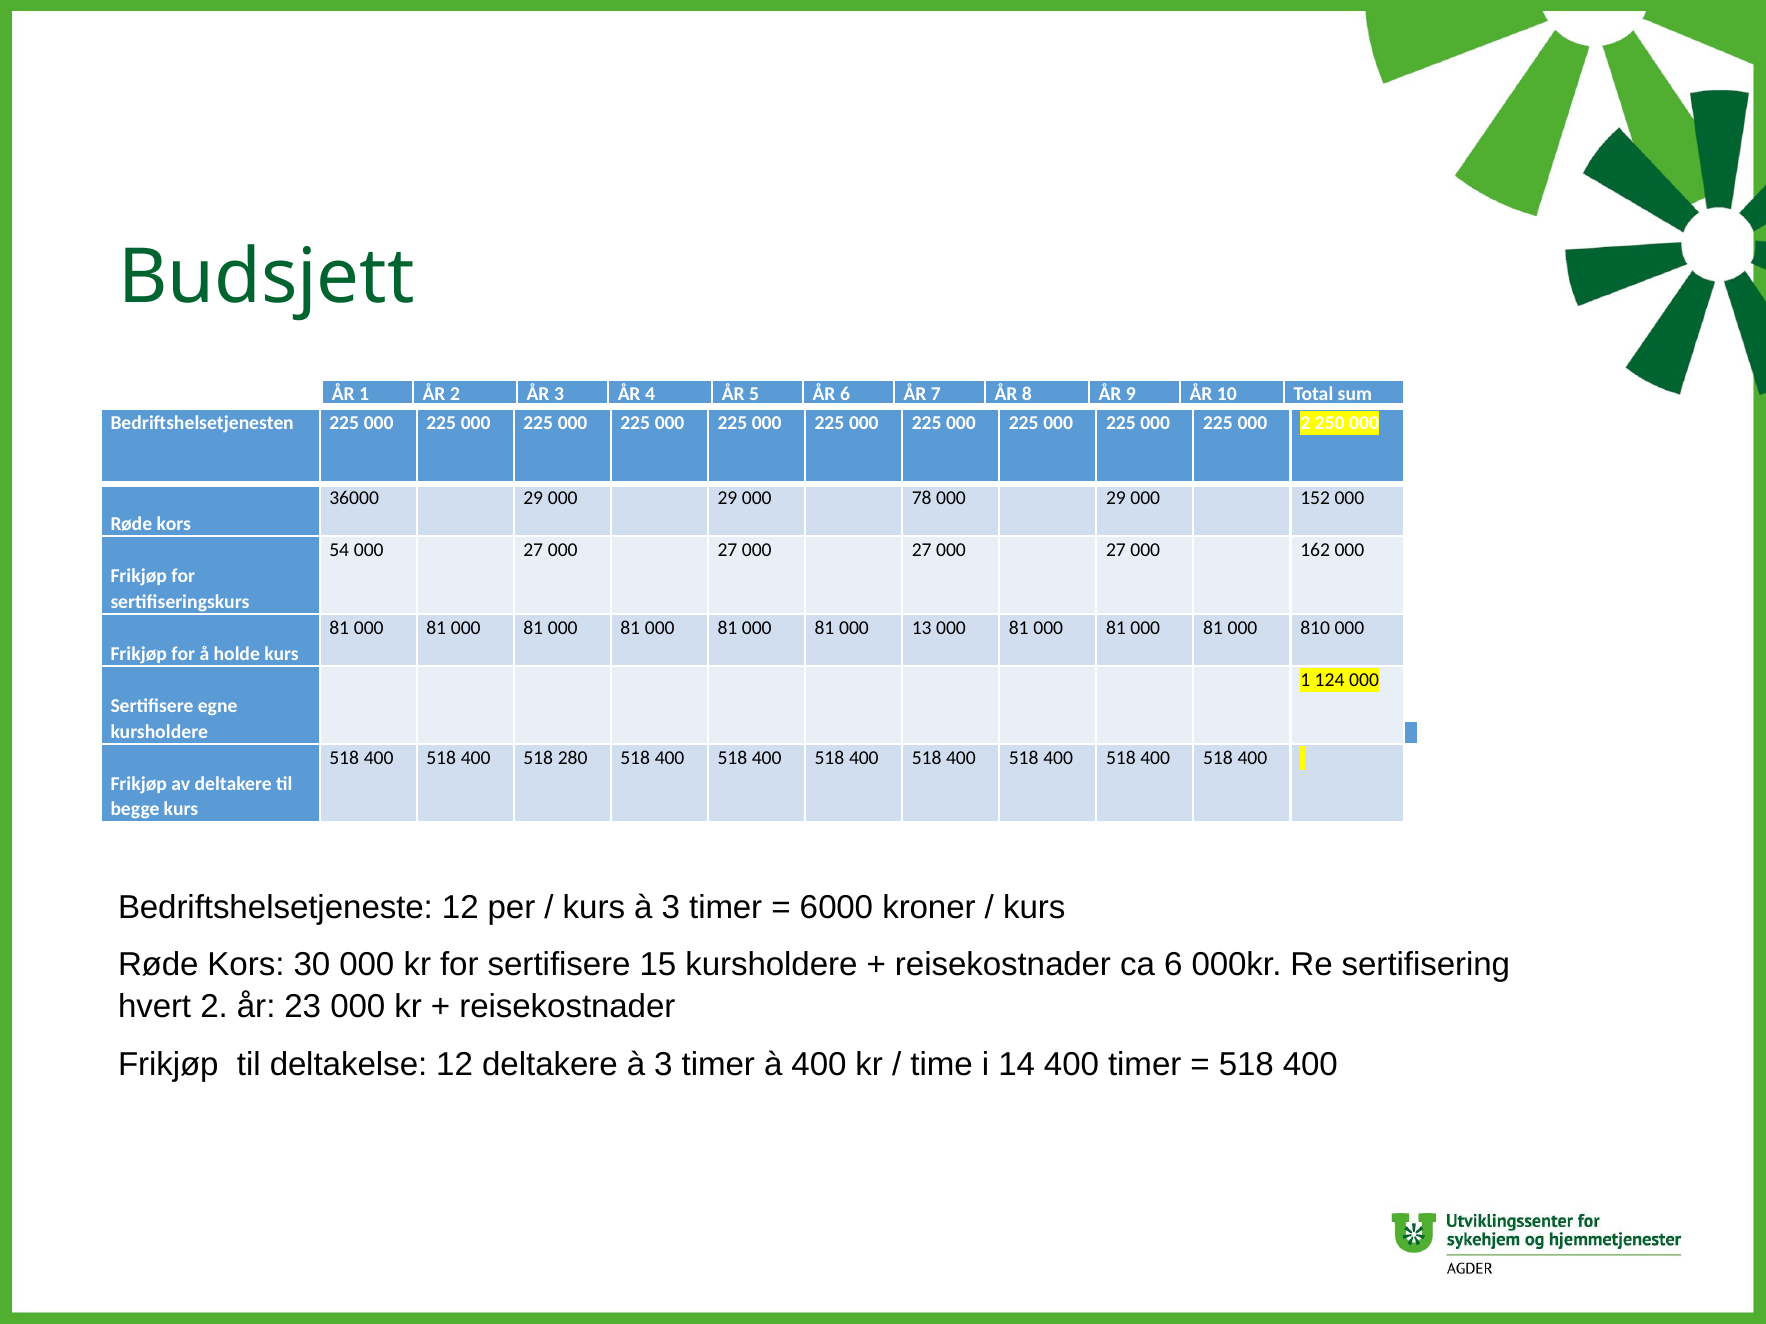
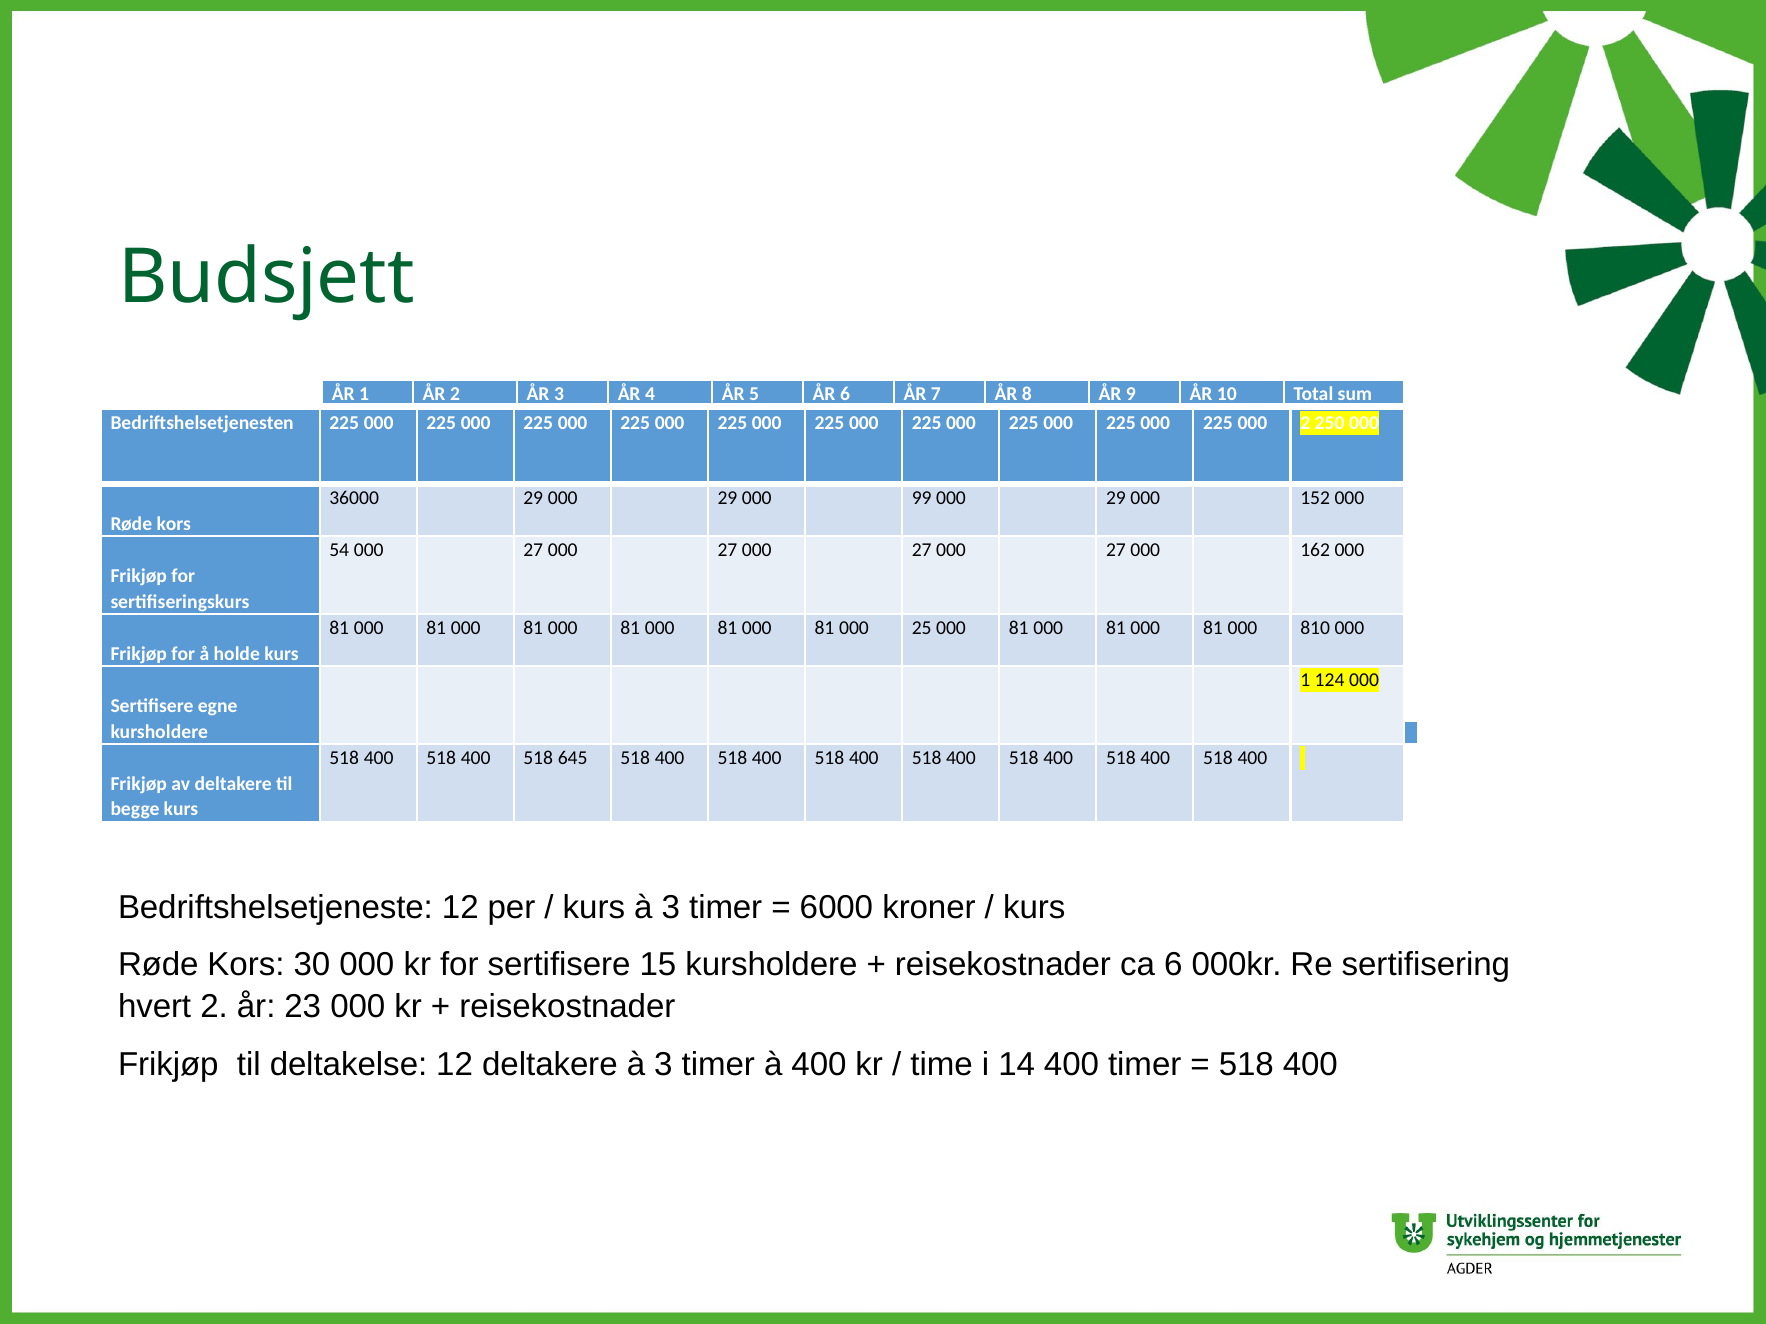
78: 78 -> 99
13: 13 -> 25
280: 280 -> 645
